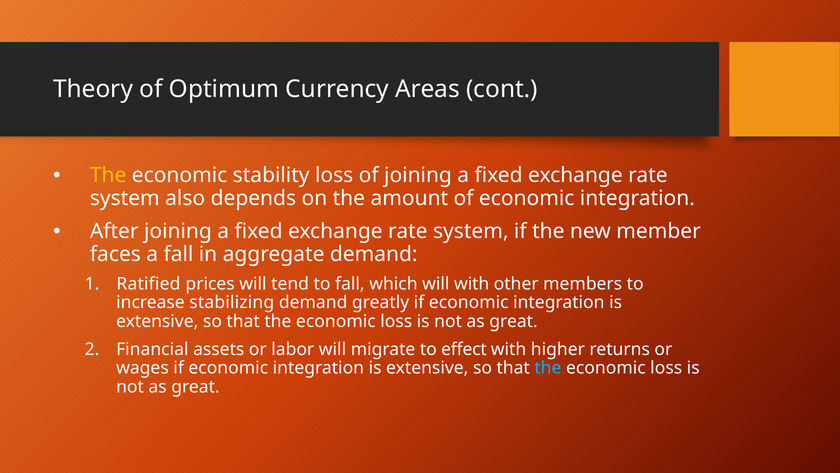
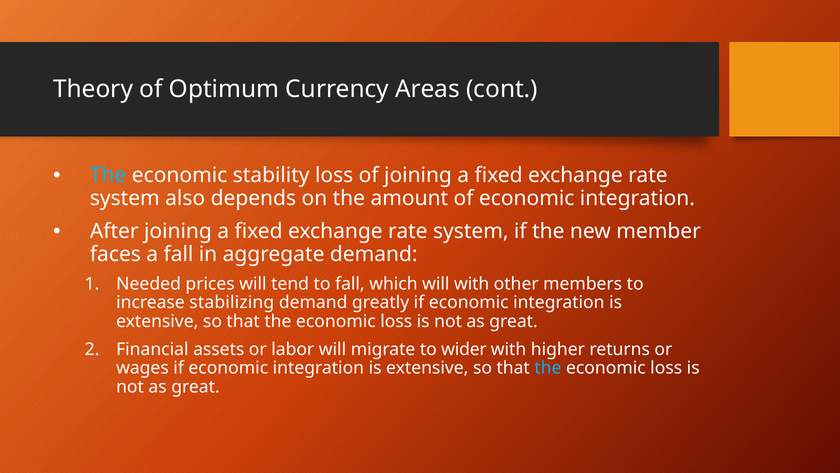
The at (108, 175) colour: yellow -> light blue
Ratified: Ratified -> Needed
effect: effect -> wider
